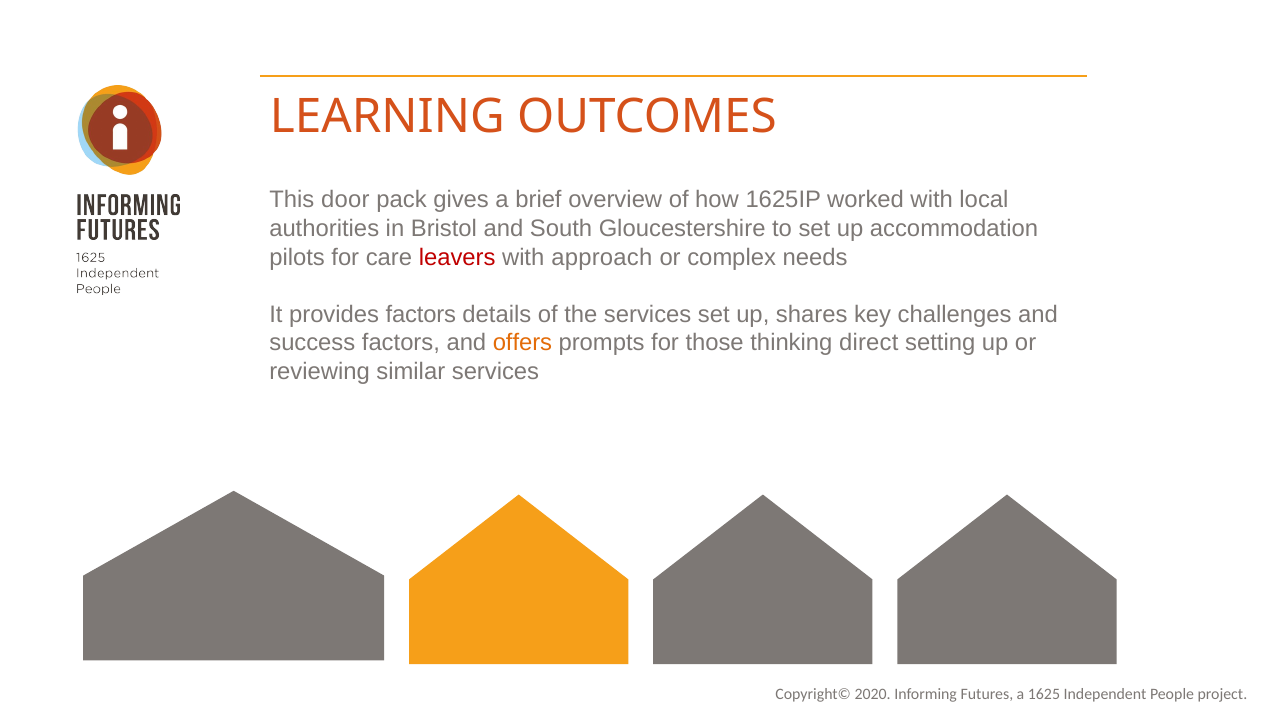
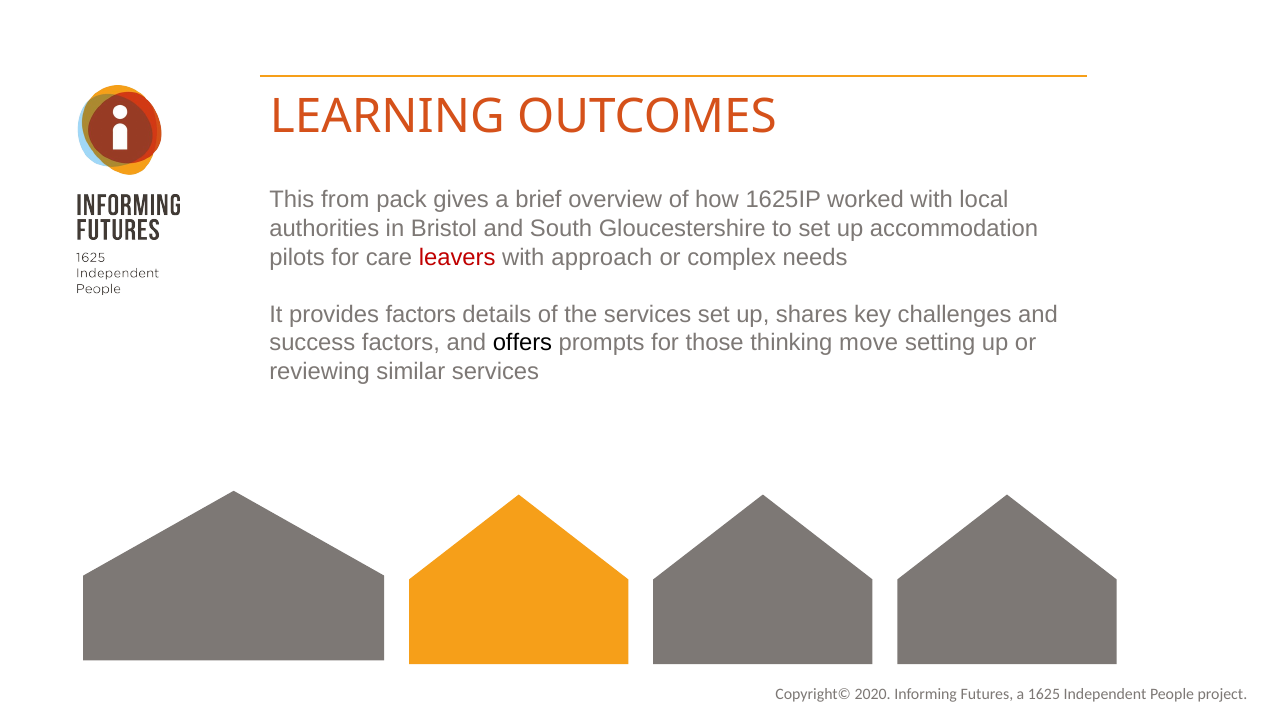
door: door -> from
offers colour: orange -> black
direct: direct -> move
